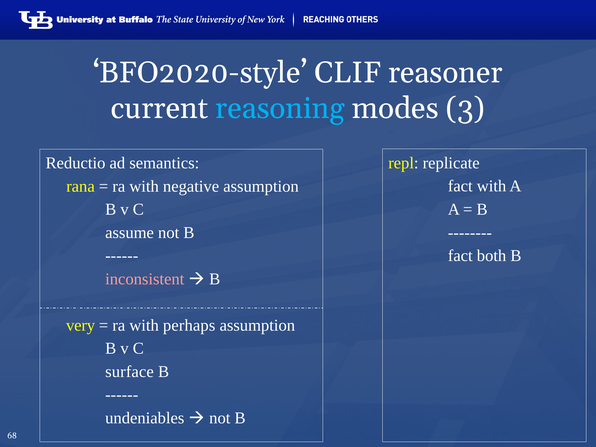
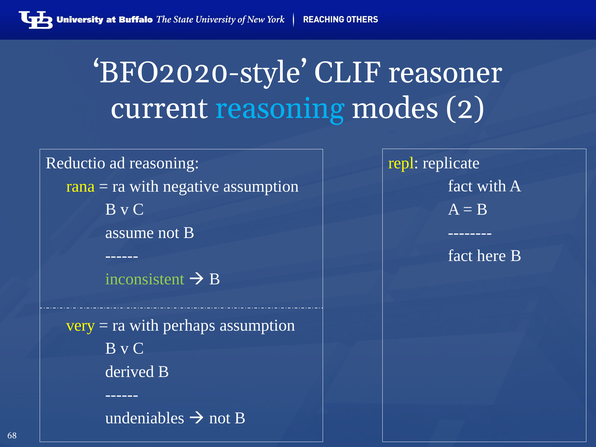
3: 3 -> 2
ad semantics: semantics -> reasoning
both: both -> here
inconsistent colour: pink -> light green
surface: surface -> derived
